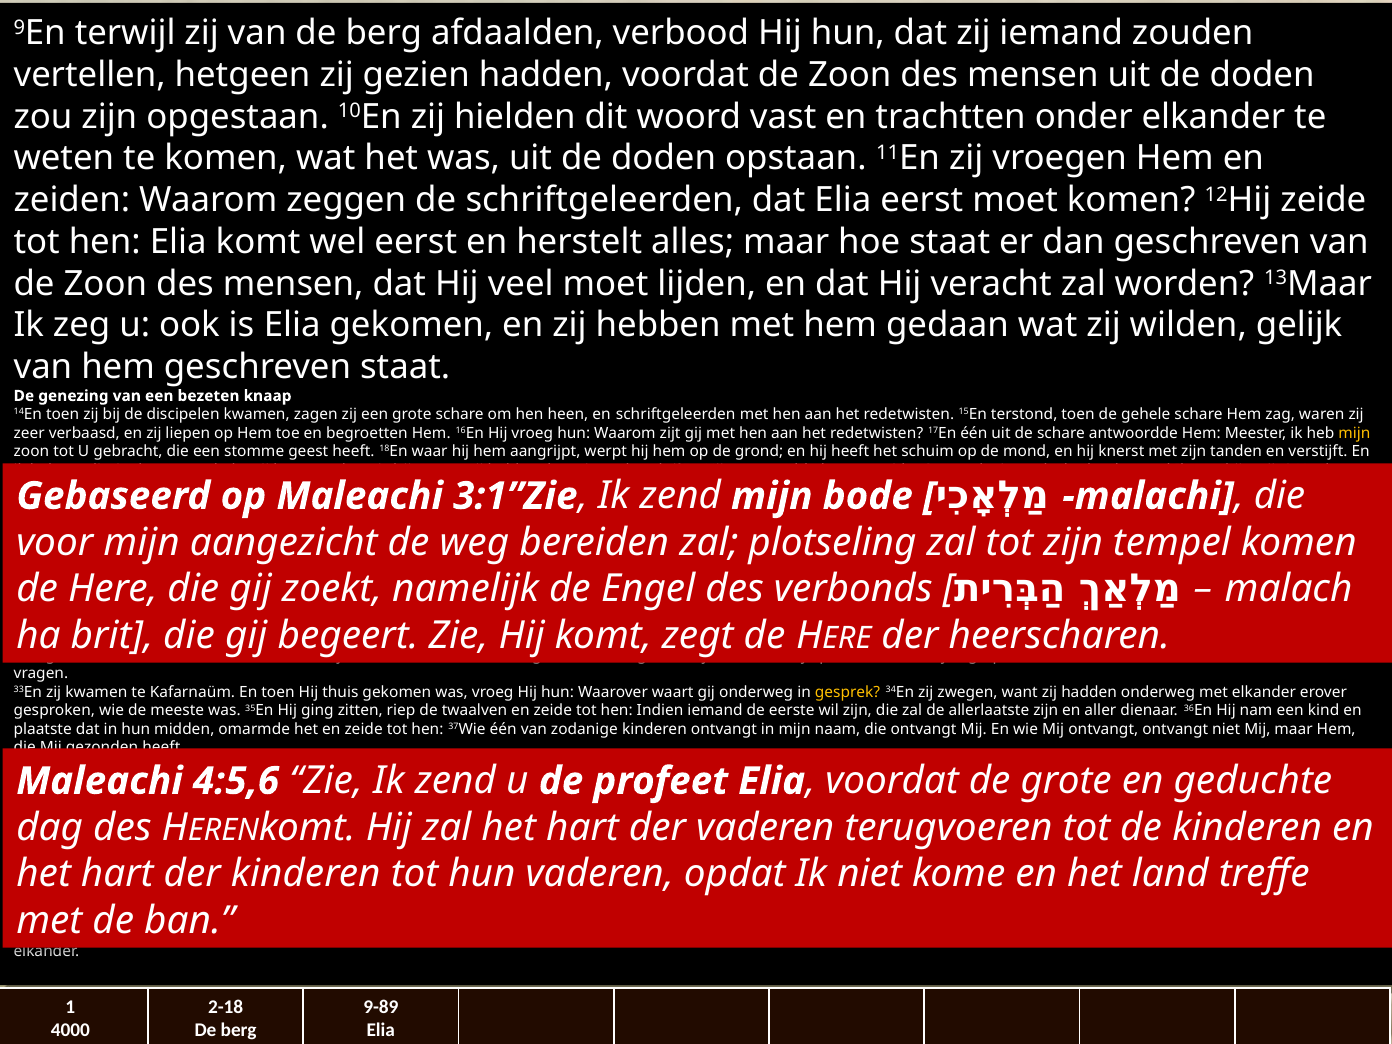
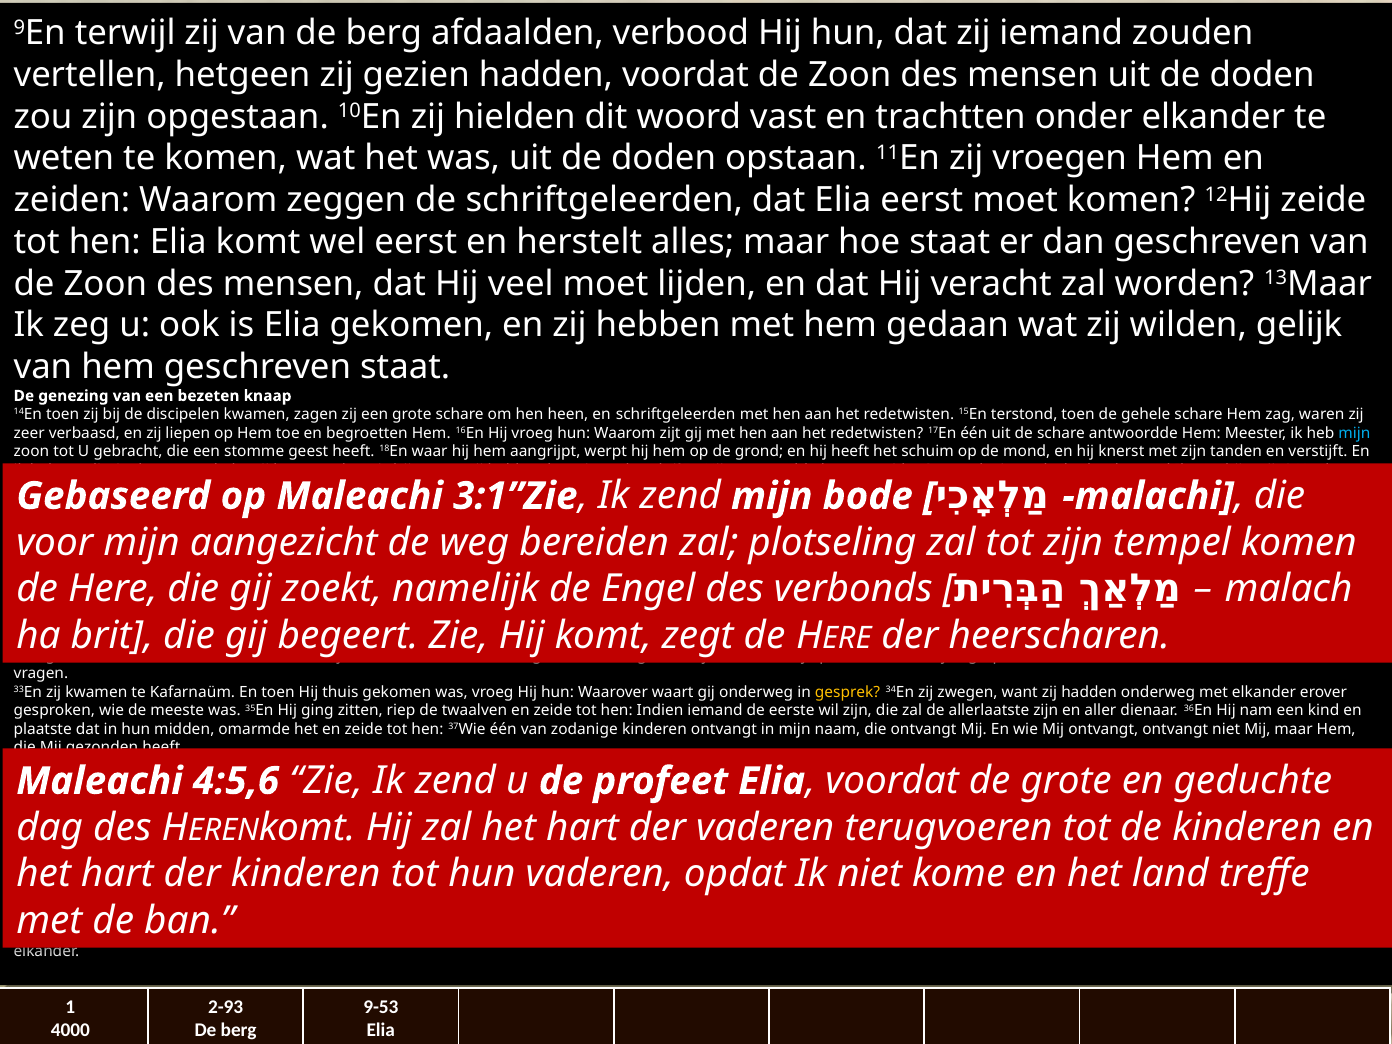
mijn at (1354, 433) colour: yellow -> light blue
2-18: 2-18 -> 2-93
9-89: 9-89 -> 9-53
